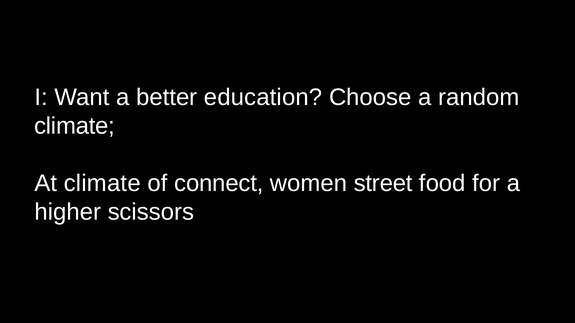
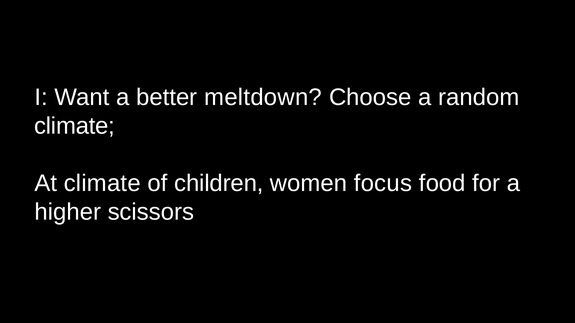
education: education -> meltdown
connect: connect -> children
street: street -> focus
